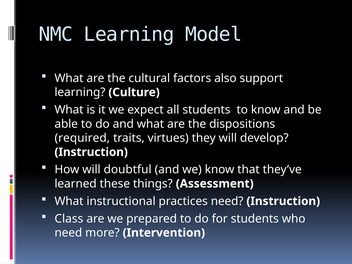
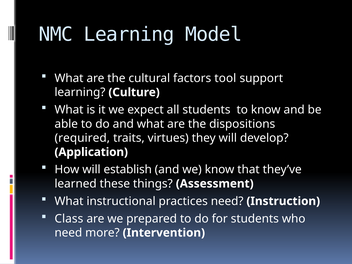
also: also -> tool
Instruction at (91, 152): Instruction -> Application
doubtful: doubtful -> establish
